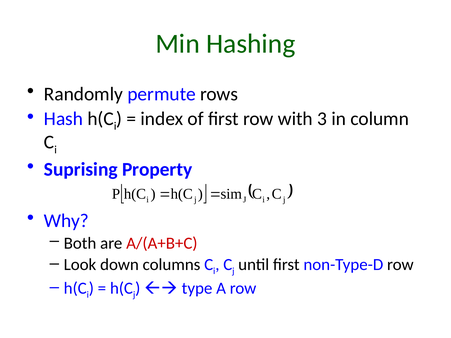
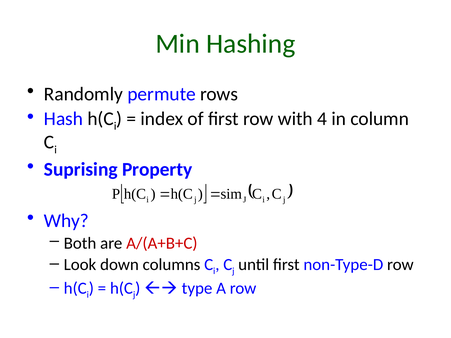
3: 3 -> 4
